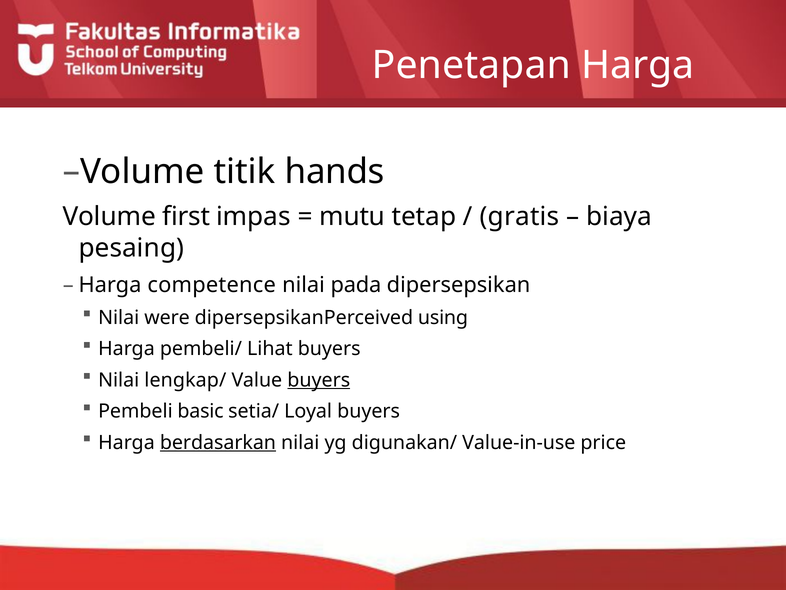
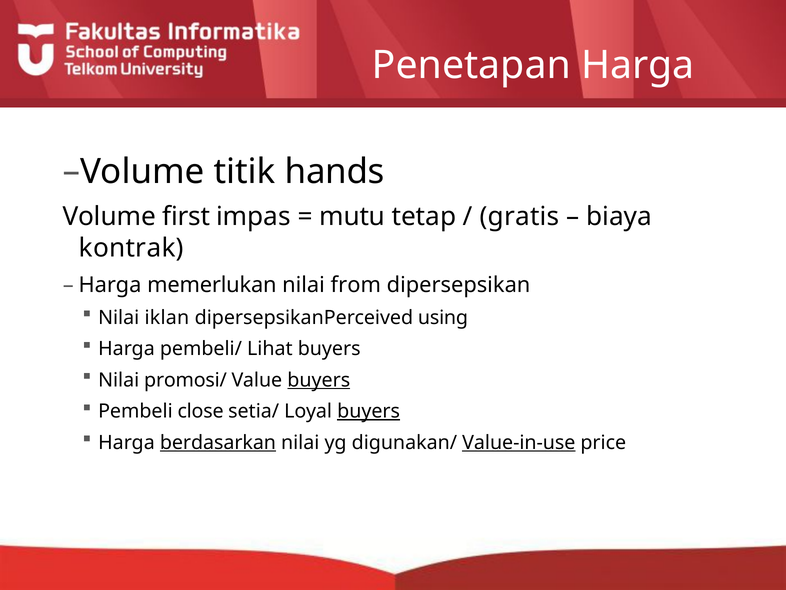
pesaing: pesaing -> kontrak
competence: competence -> memerlukan
pada: pada -> from
were: were -> iklan
lengkap/: lengkap/ -> promosi/
basic: basic -> close
buyers at (369, 411) underline: none -> present
Value-in-use underline: none -> present
